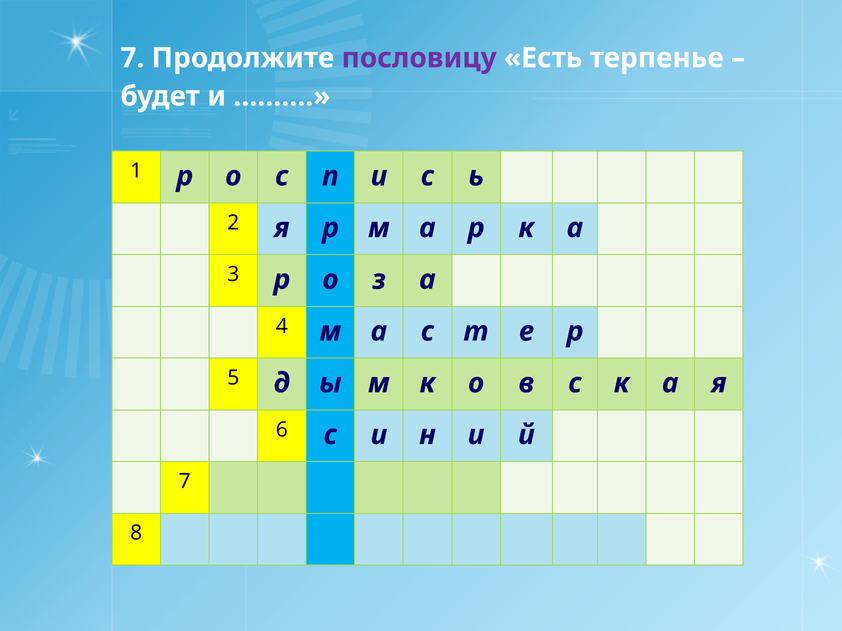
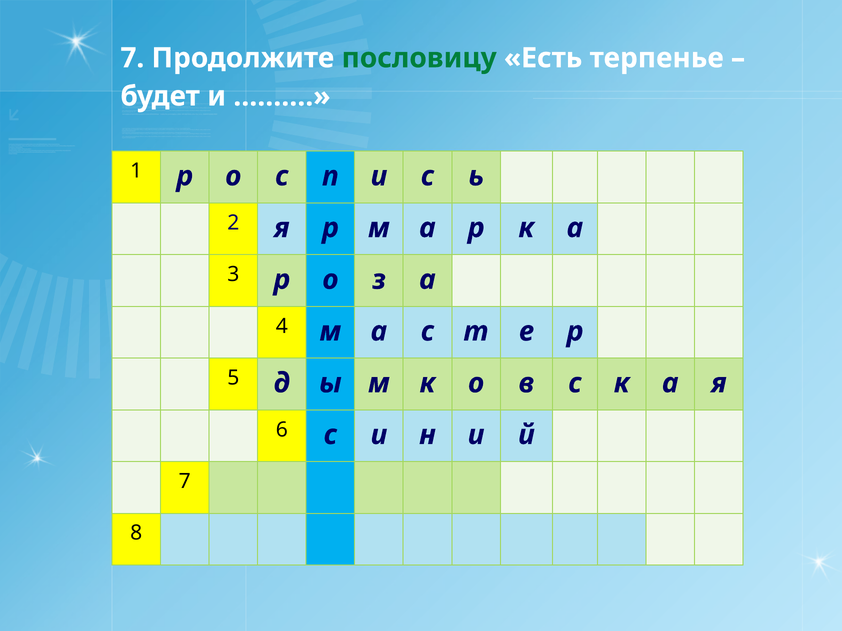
пословицу colour: purple -> green
